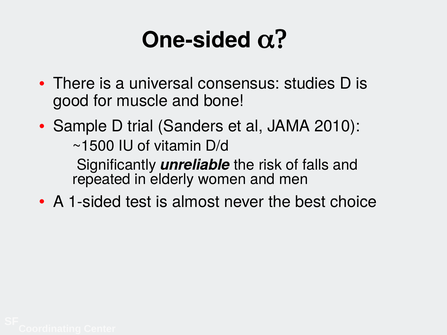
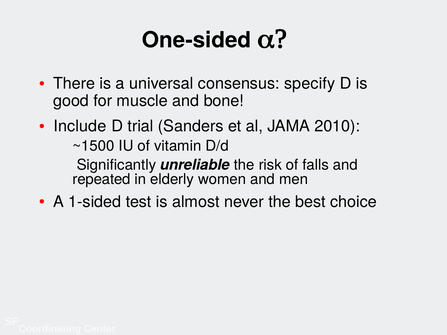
studies: studies -> specify
Sample: Sample -> Include
